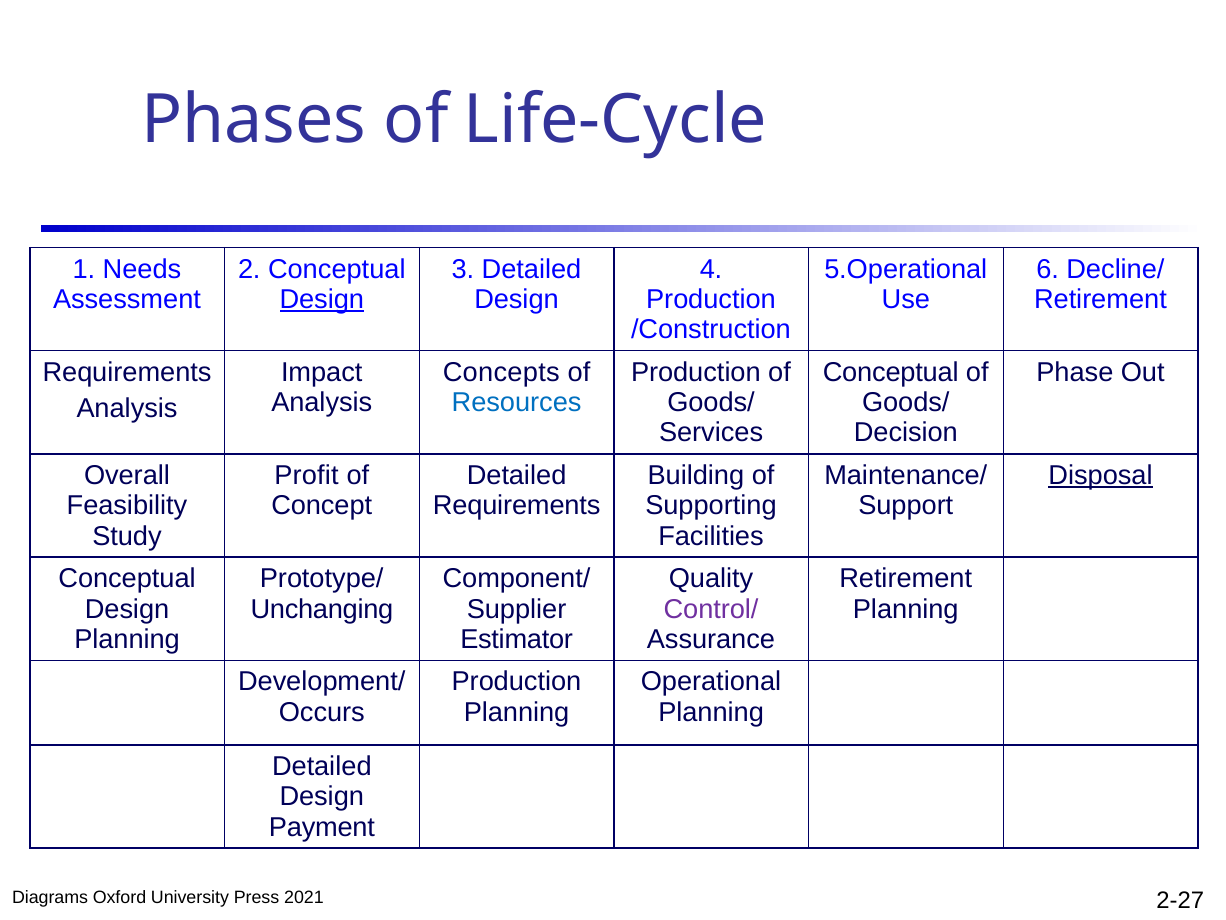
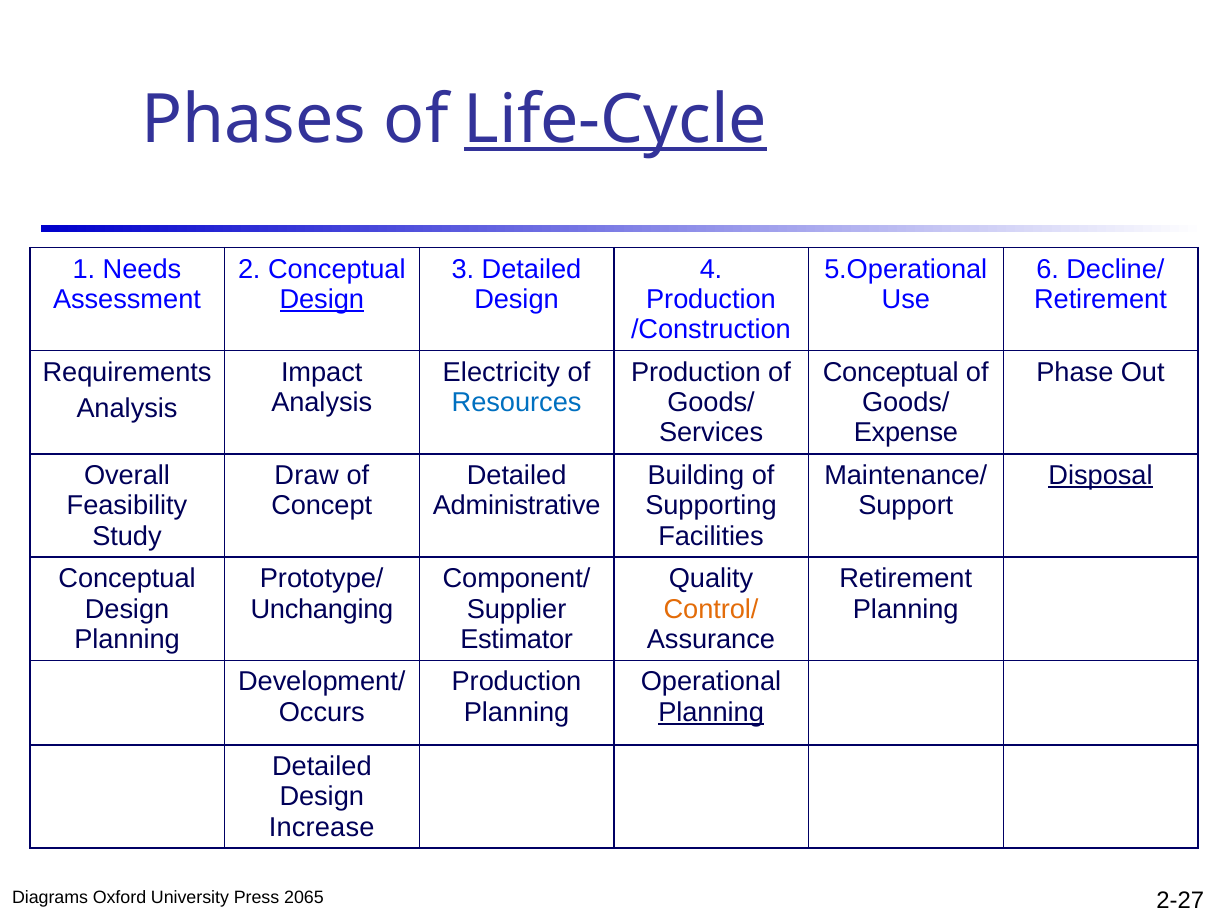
Life-Cycle underline: none -> present
Concepts: Concepts -> Electricity
Decision: Decision -> Expense
Profit: Profit -> Draw
Requirements at (517, 506): Requirements -> Administrative
Control/ colour: purple -> orange
Planning at (711, 712) underline: none -> present
Payment: Payment -> Increase
2021: 2021 -> 2065
